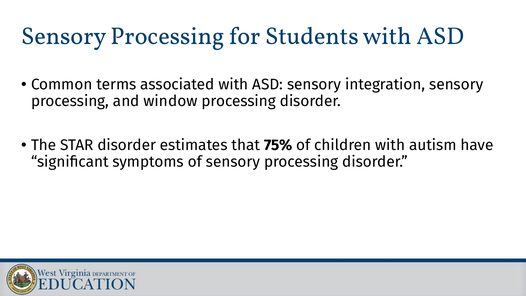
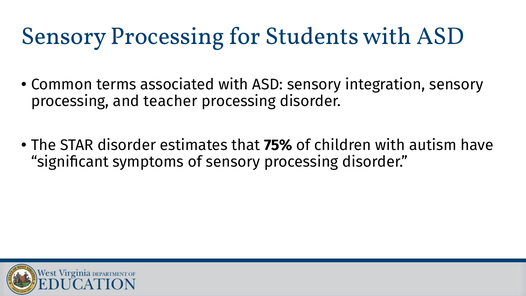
window: window -> teacher
